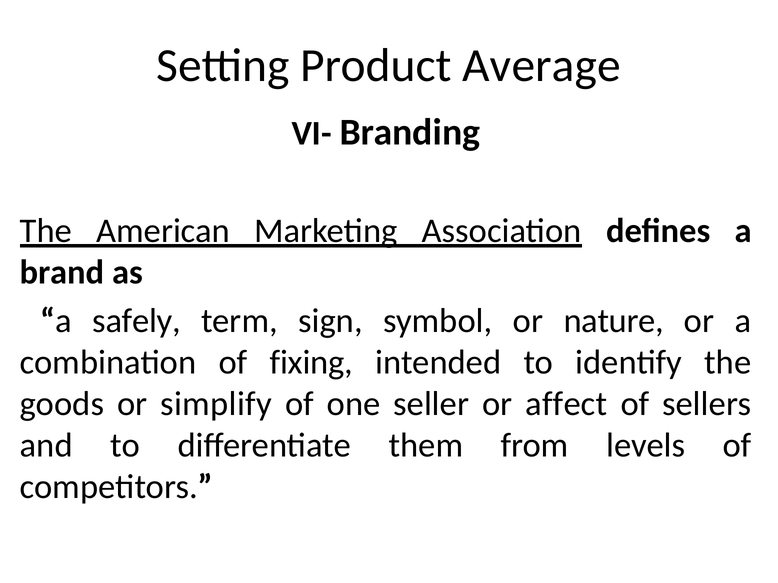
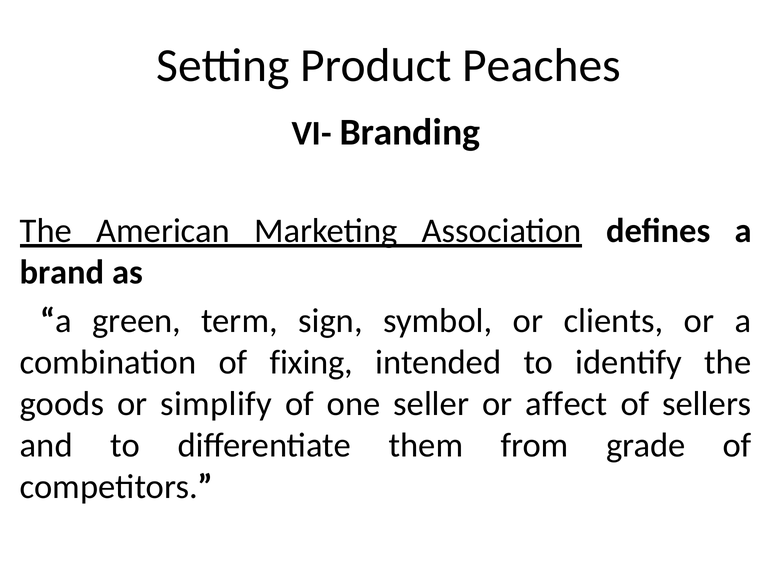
Average: Average -> Peaches
safely: safely -> green
nature: nature -> clients
levels: levels -> grade
